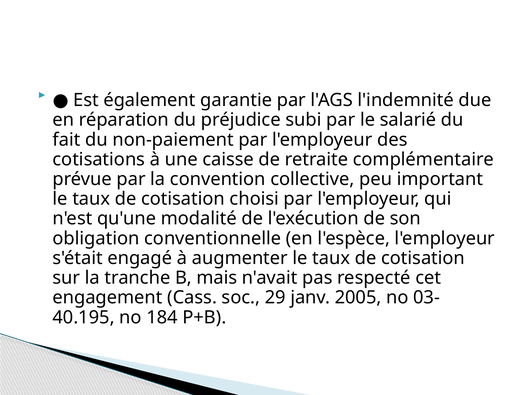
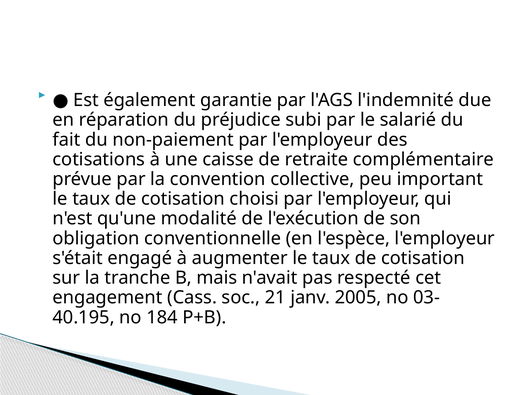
29: 29 -> 21
